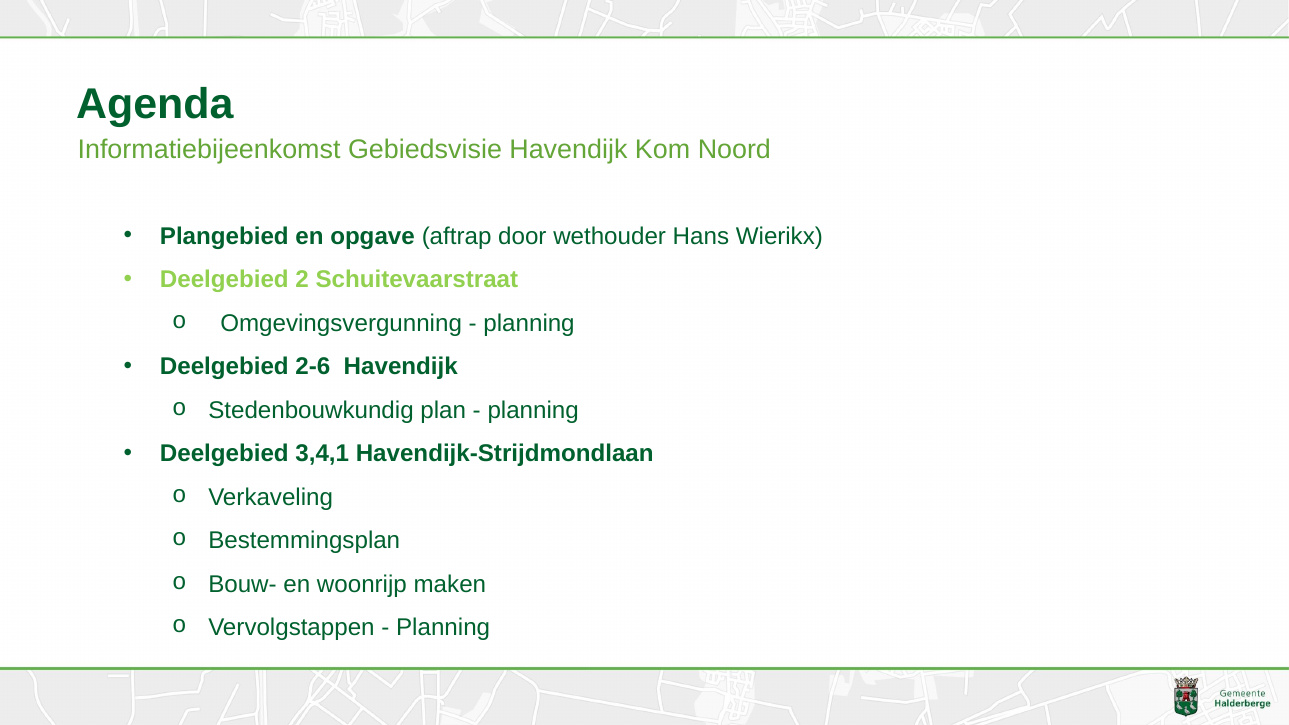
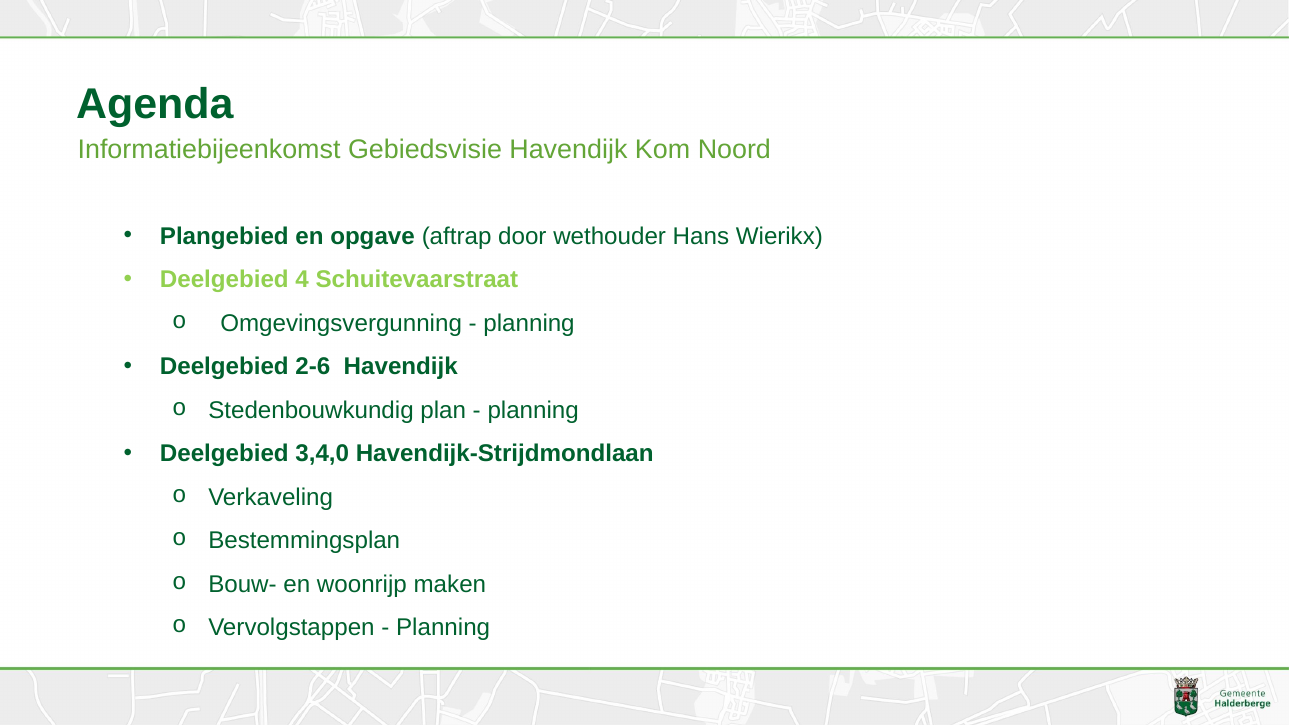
2: 2 -> 4
3,4,1: 3,4,1 -> 3,4,0
